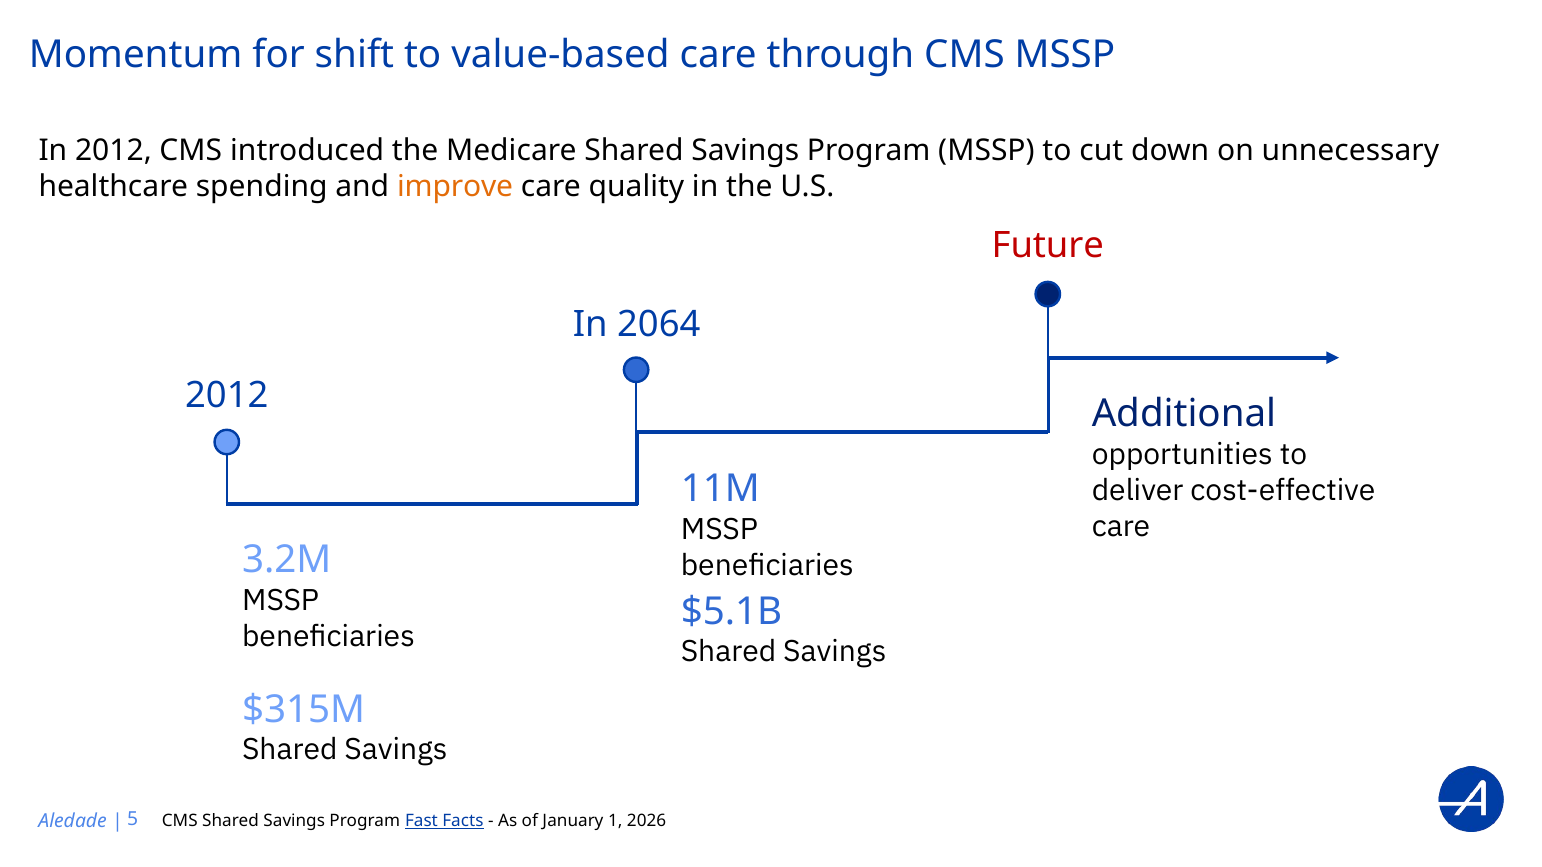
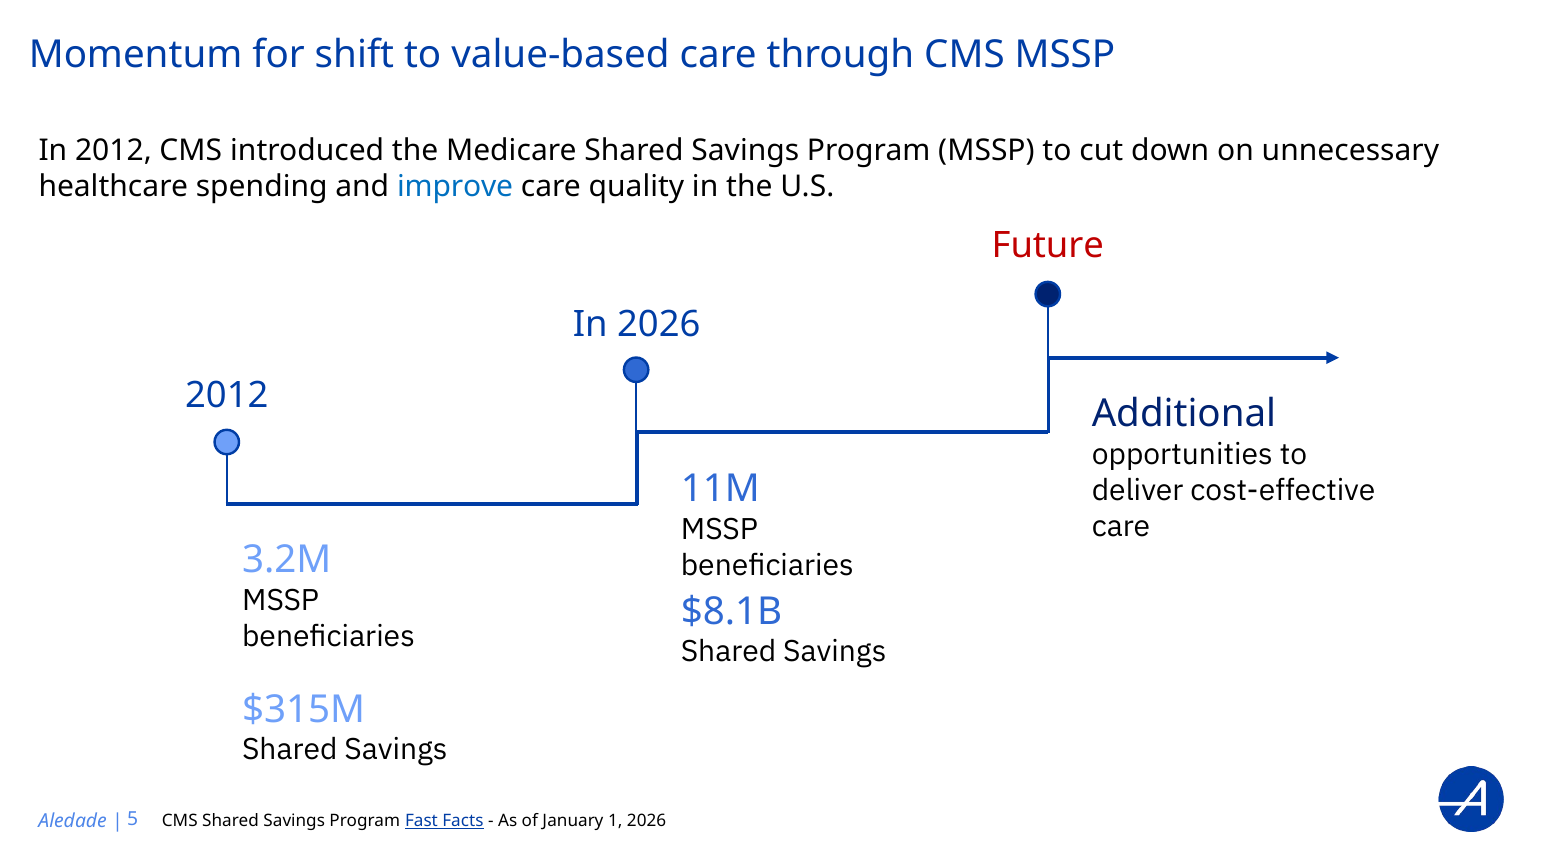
improve colour: orange -> blue
In 2064: 2064 -> 2026
$5.1B: $5.1B -> $8.1B
